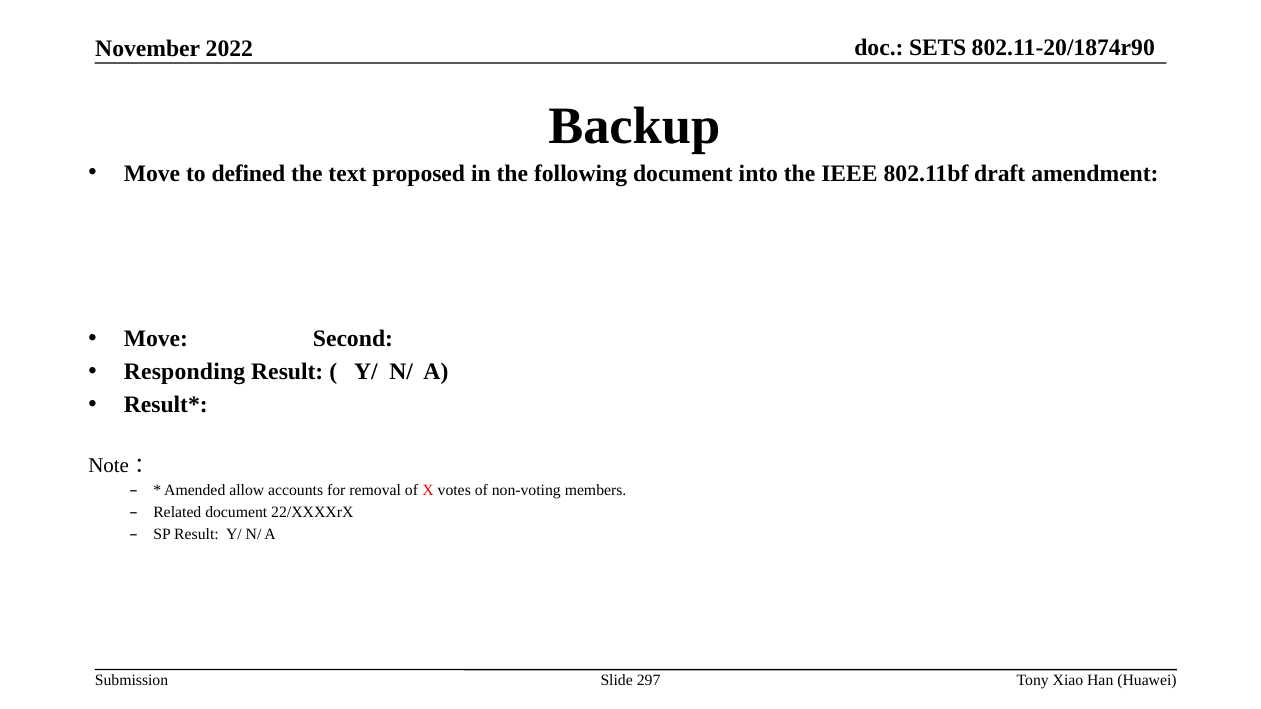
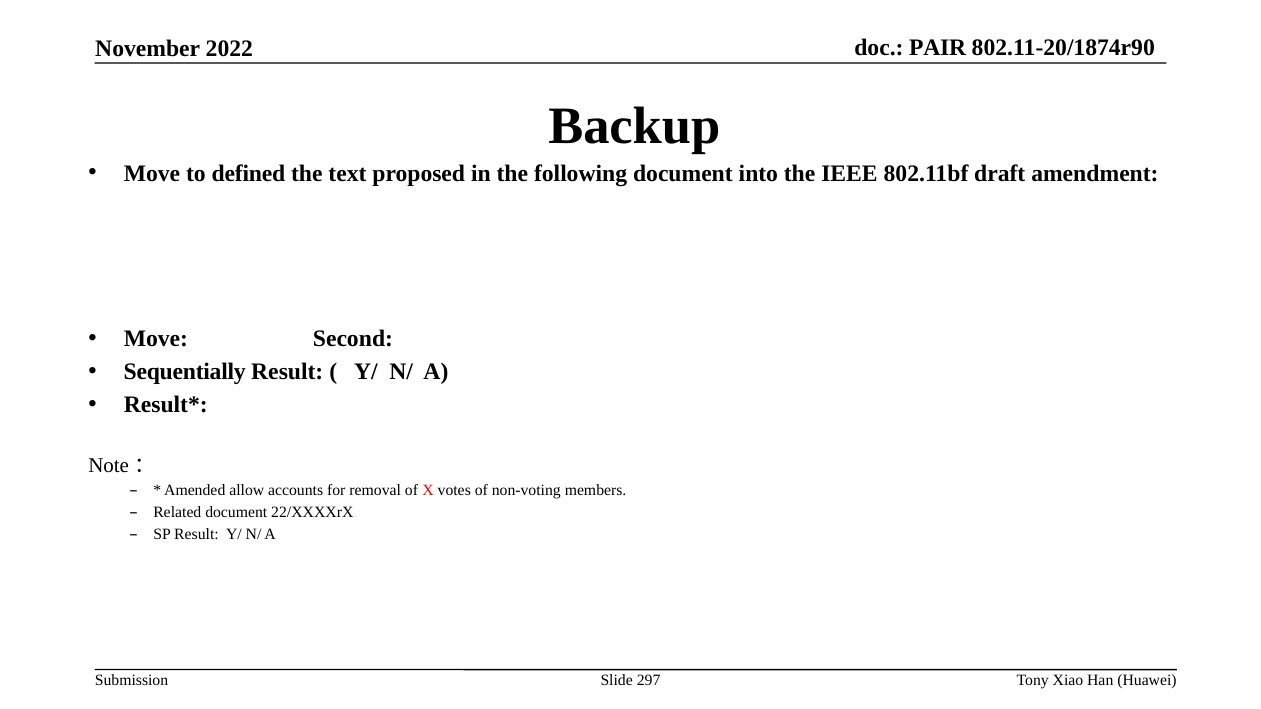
SETS: SETS -> PAIR
Responding: Responding -> Sequentially
